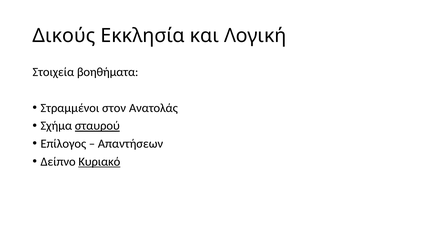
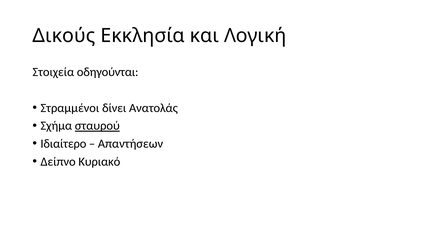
βοηθήματα: βοηθήματα -> οδηγούνται
στον: στον -> δίνει
Επίλογος: Επίλογος -> Ιδιαίτερο
Κυριακό underline: present -> none
